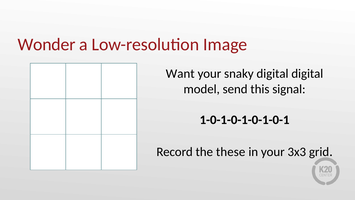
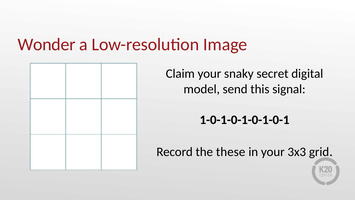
Want: Want -> Claim
snaky digital: digital -> secret
